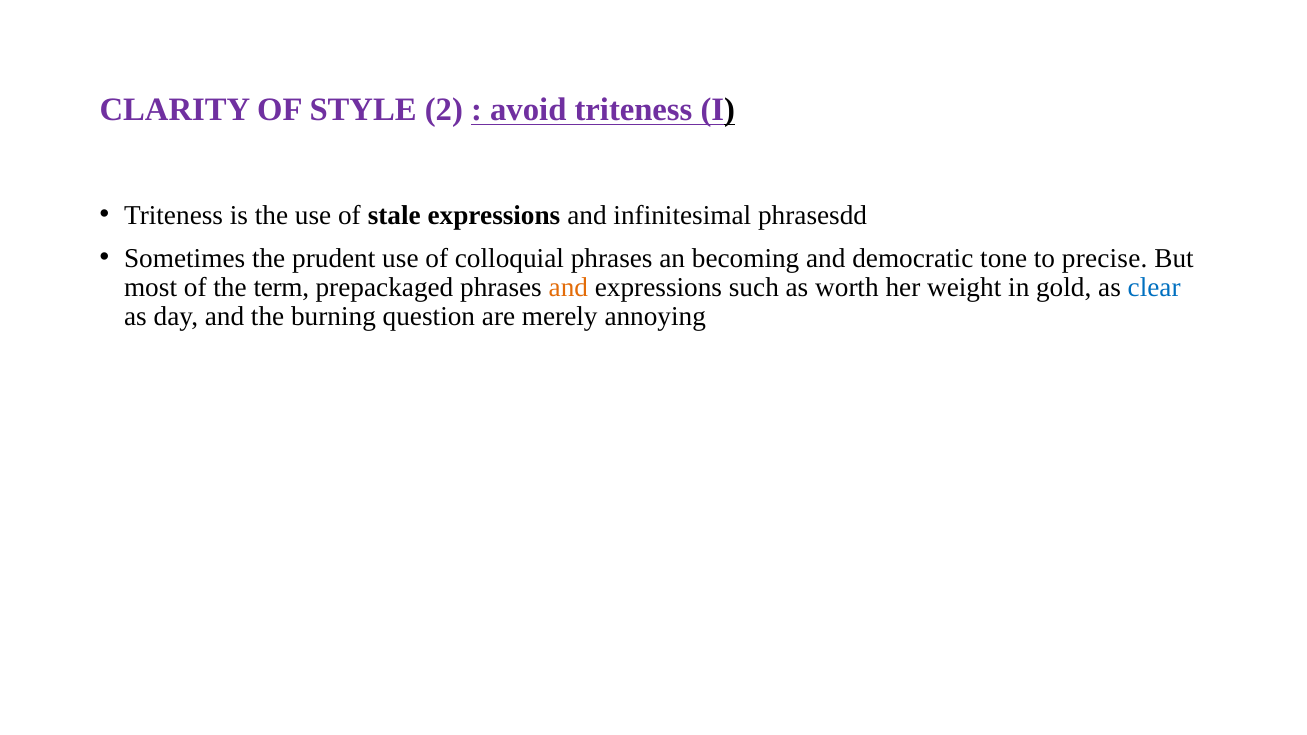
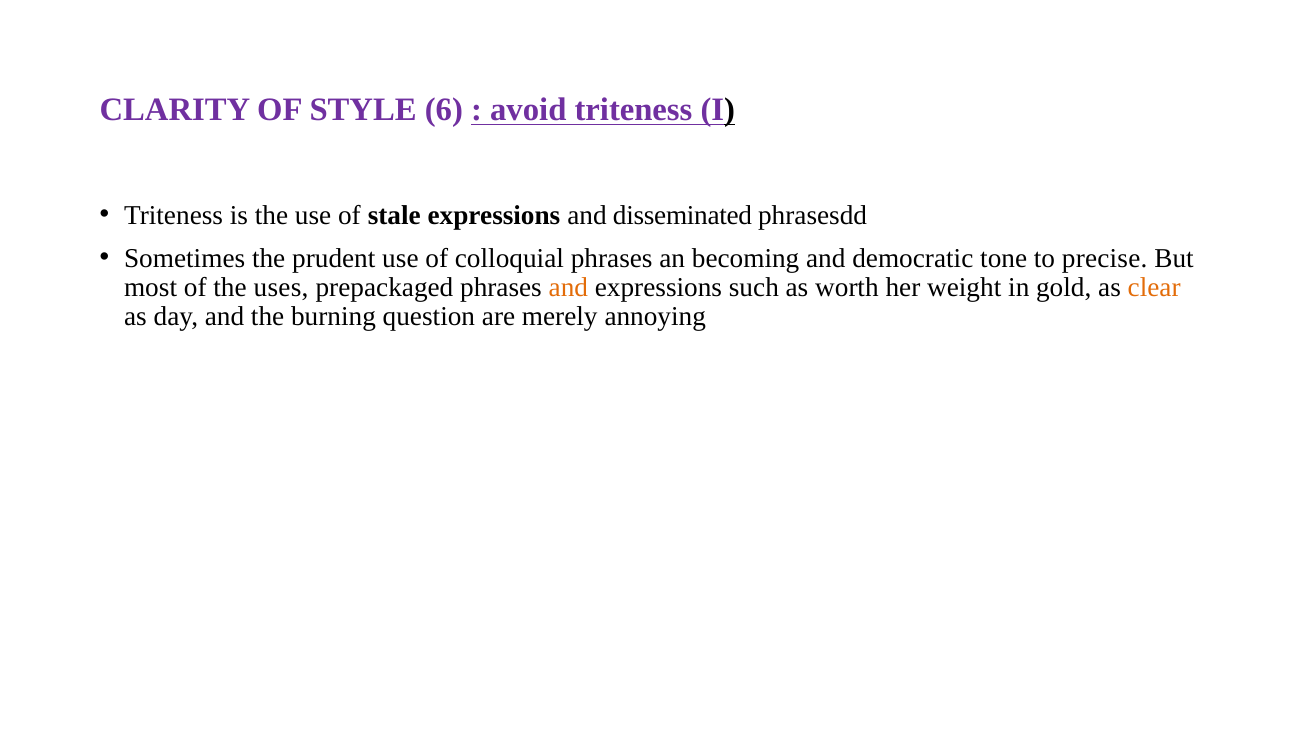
2: 2 -> 6
infinitesimal: infinitesimal -> disseminated
term: term -> uses
clear colour: blue -> orange
